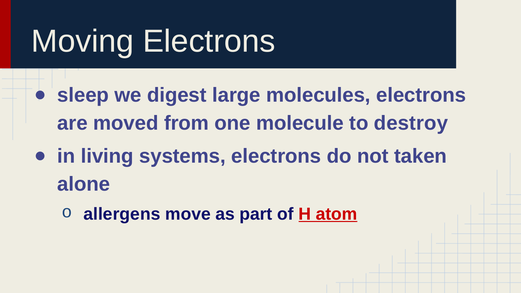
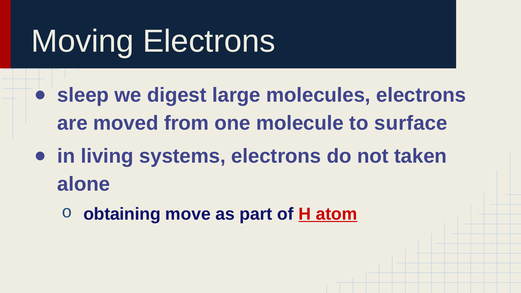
destroy: destroy -> surface
allergens: allergens -> obtaining
